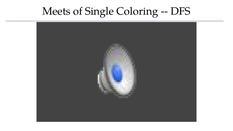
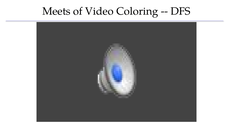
Single: Single -> Video
